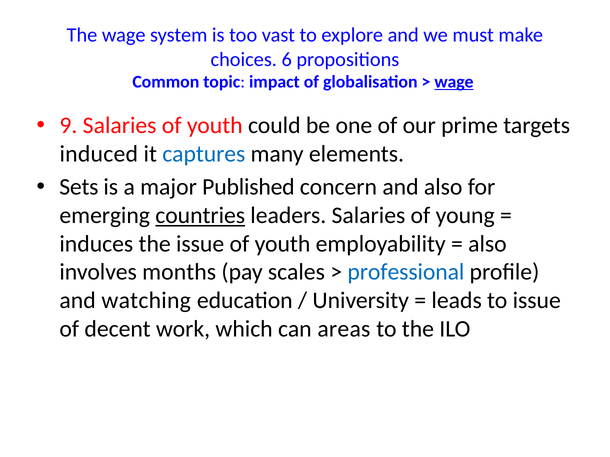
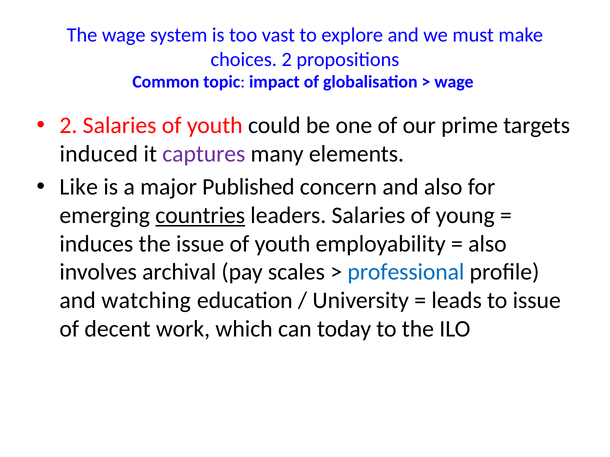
choices 6: 6 -> 2
wage at (454, 82) underline: present -> none
9 at (68, 126): 9 -> 2
captures colour: blue -> purple
Sets: Sets -> Like
months: months -> archival
areas: areas -> today
